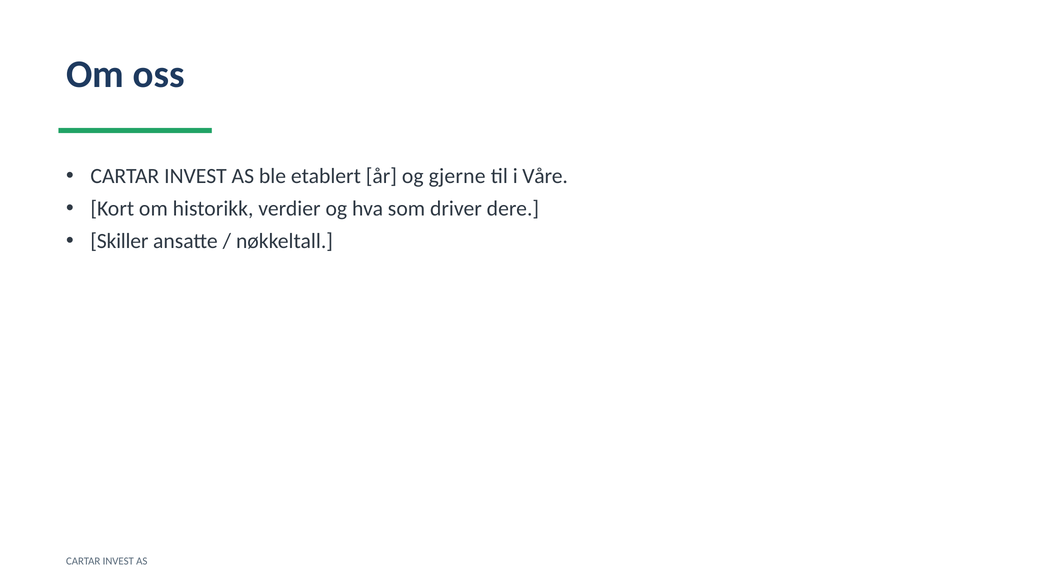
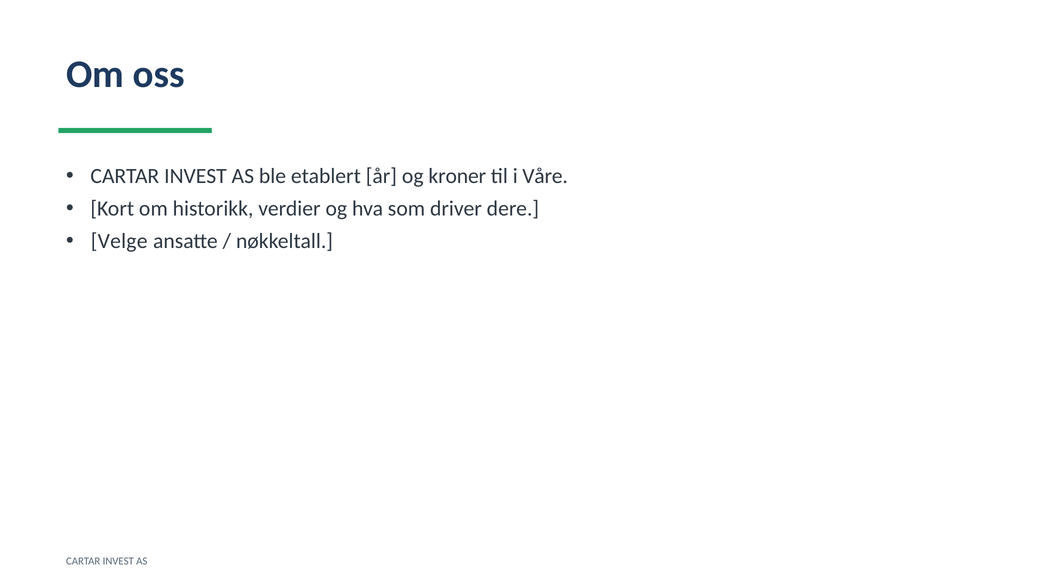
gjerne: gjerne -> kroner
Skiller: Skiller -> Velge
